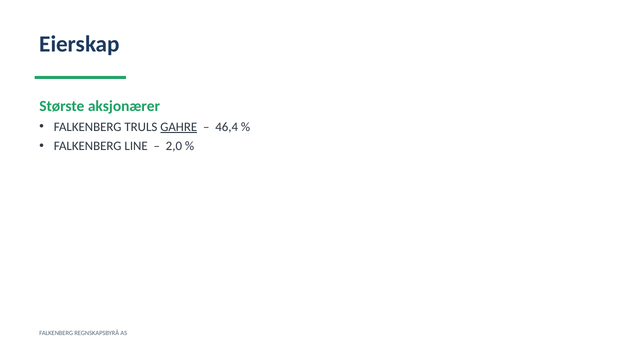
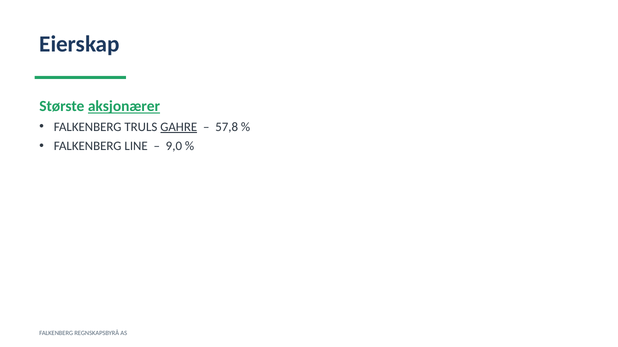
aksjonærer underline: none -> present
46,4: 46,4 -> 57,8
2,0: 2,0 -> 9,0
